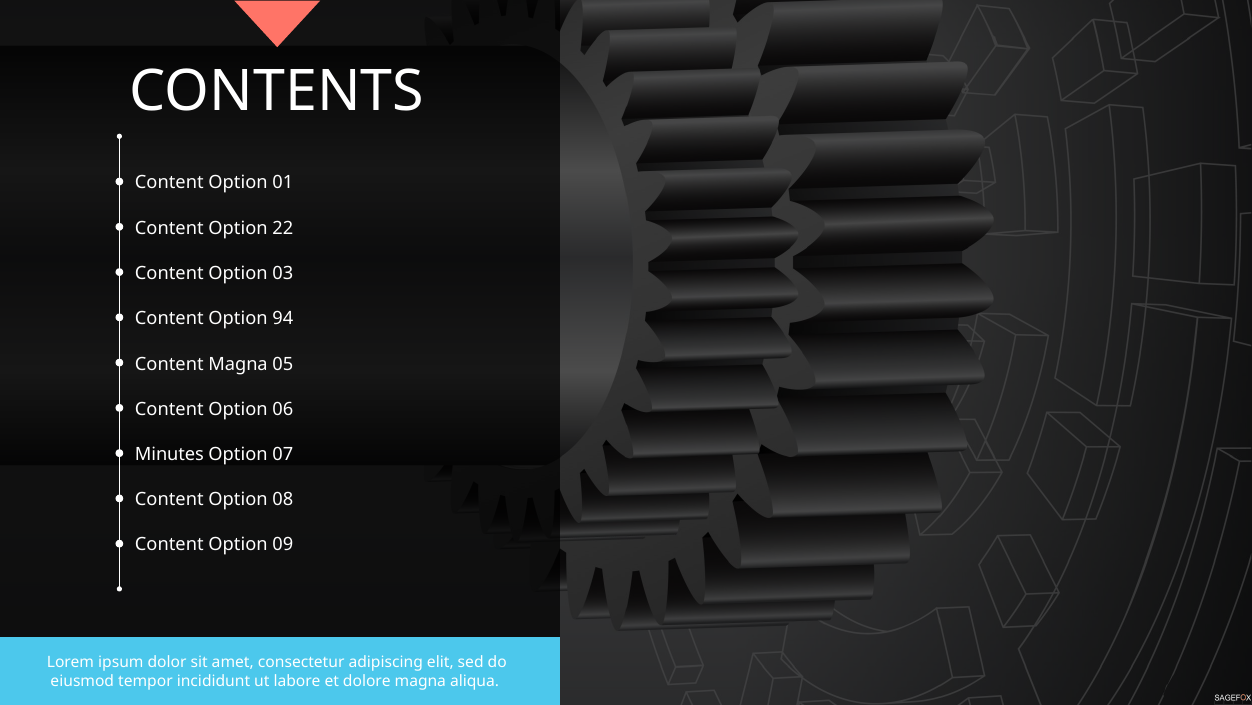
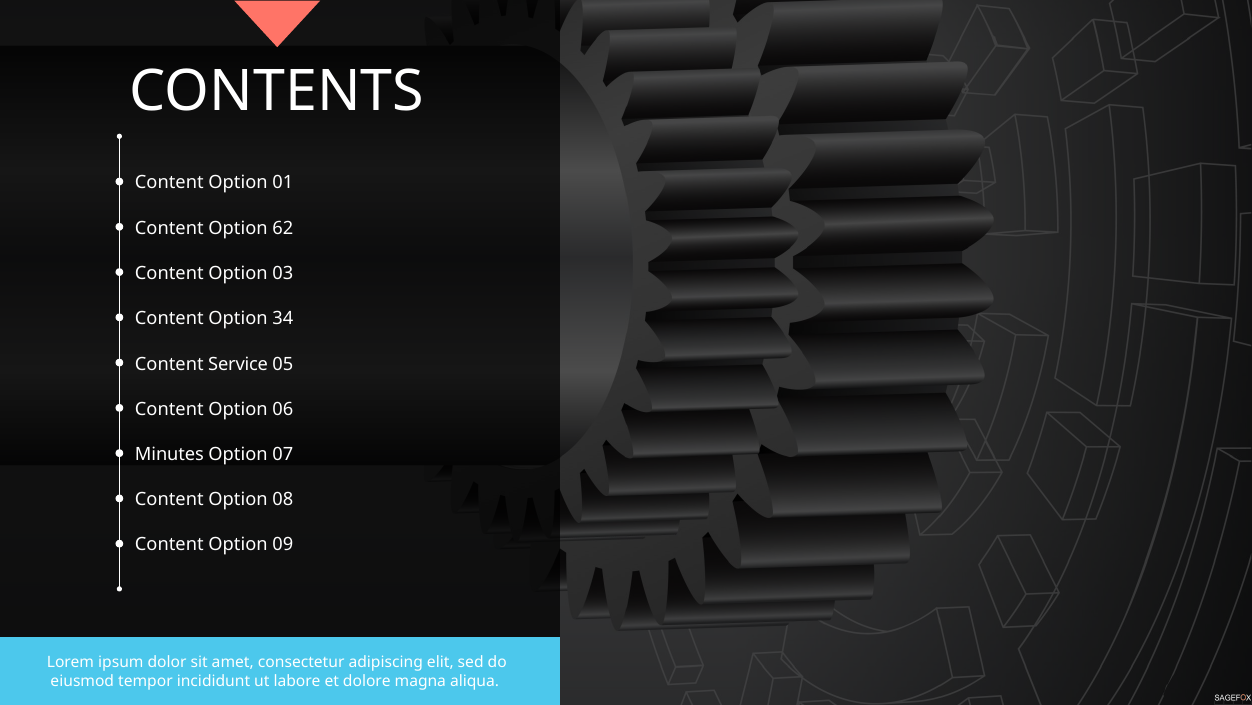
22: 22 -> 62
94: 94 -> 34
Content Magna: Magna -> Service
